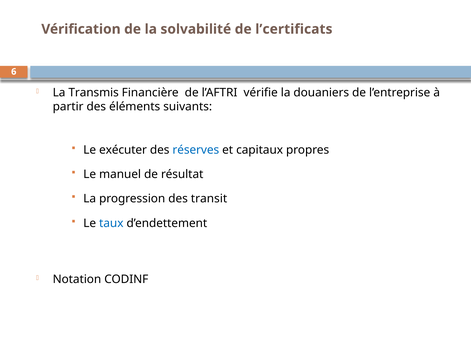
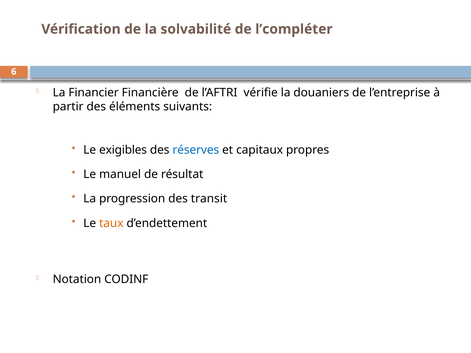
l’certificats: l’certificats -> l’compléter
Transmis: Transmis -> Financier
exécuter: exécuter -> exigibles
taux colour: blue -> orange
